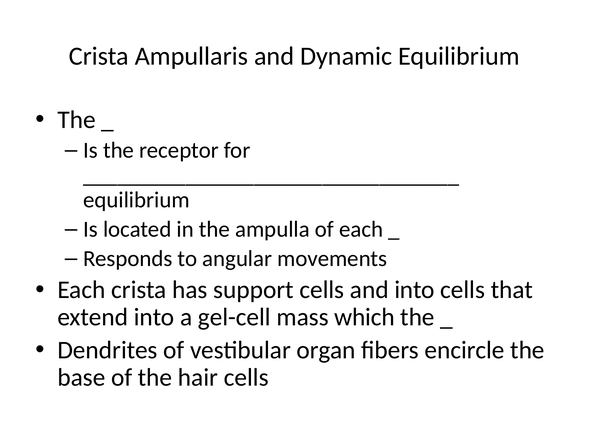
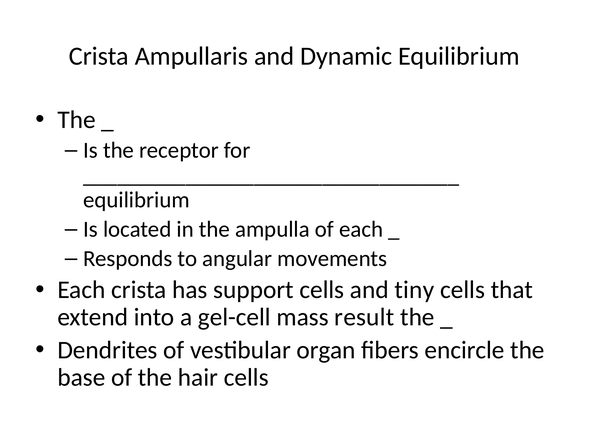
and into: into -> tiny
which: which -> result
